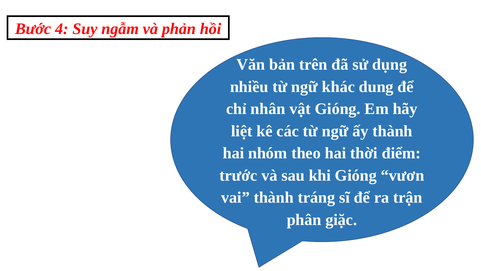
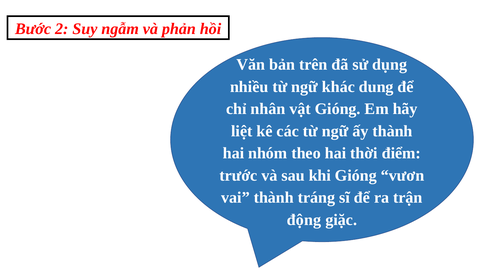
4: 4 -> 2
phân: phân -> động
